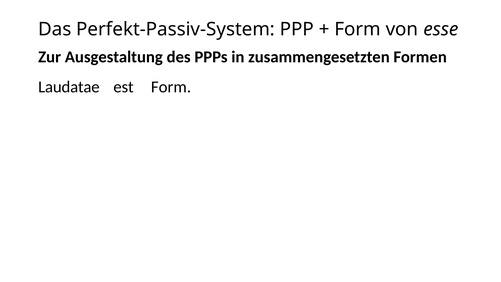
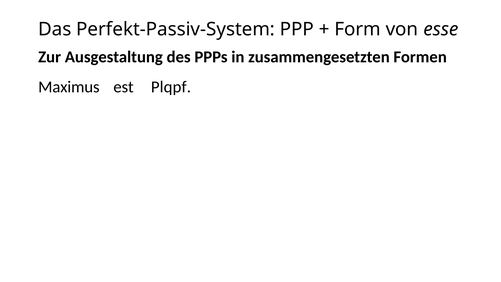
Laudatae: Laudatae -> Maximus
est Form: Form -> Plqpf
